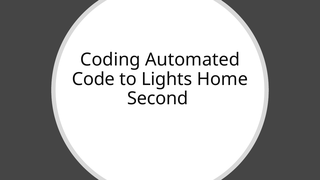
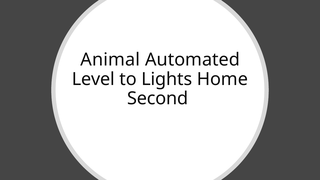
Coding: Coding -> Animal
Code: Code -> Level
